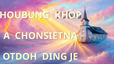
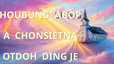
KHOP: KHOP -> ABOP
